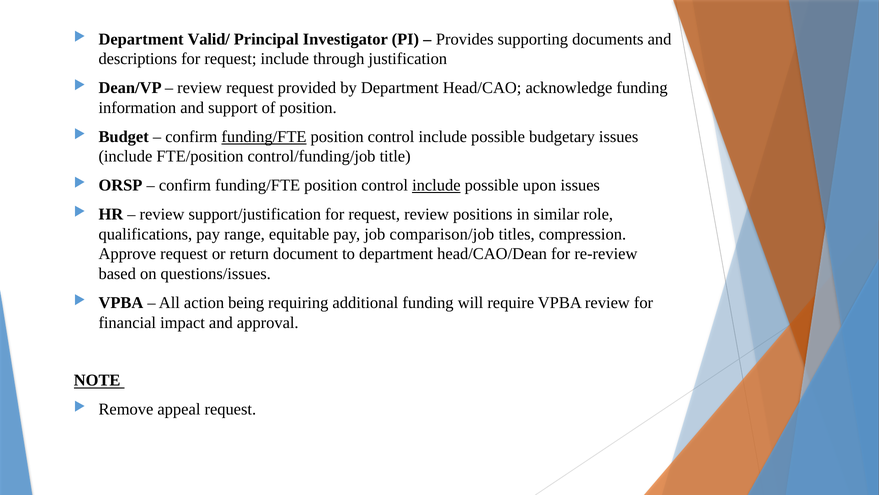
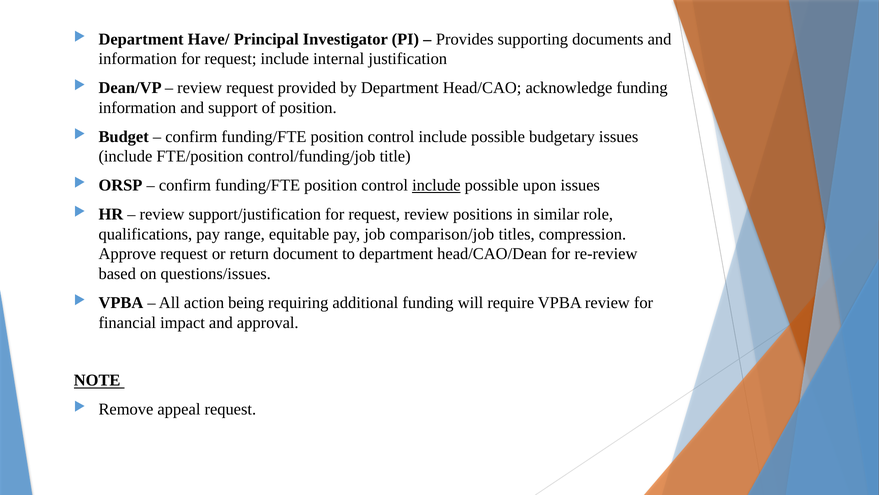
Valid/: Valid/ -> Have/
descriptions at (138, 59): descriptions -> information
through: through -> internal
funding/FTE at (264, 137) underline: present -> none
